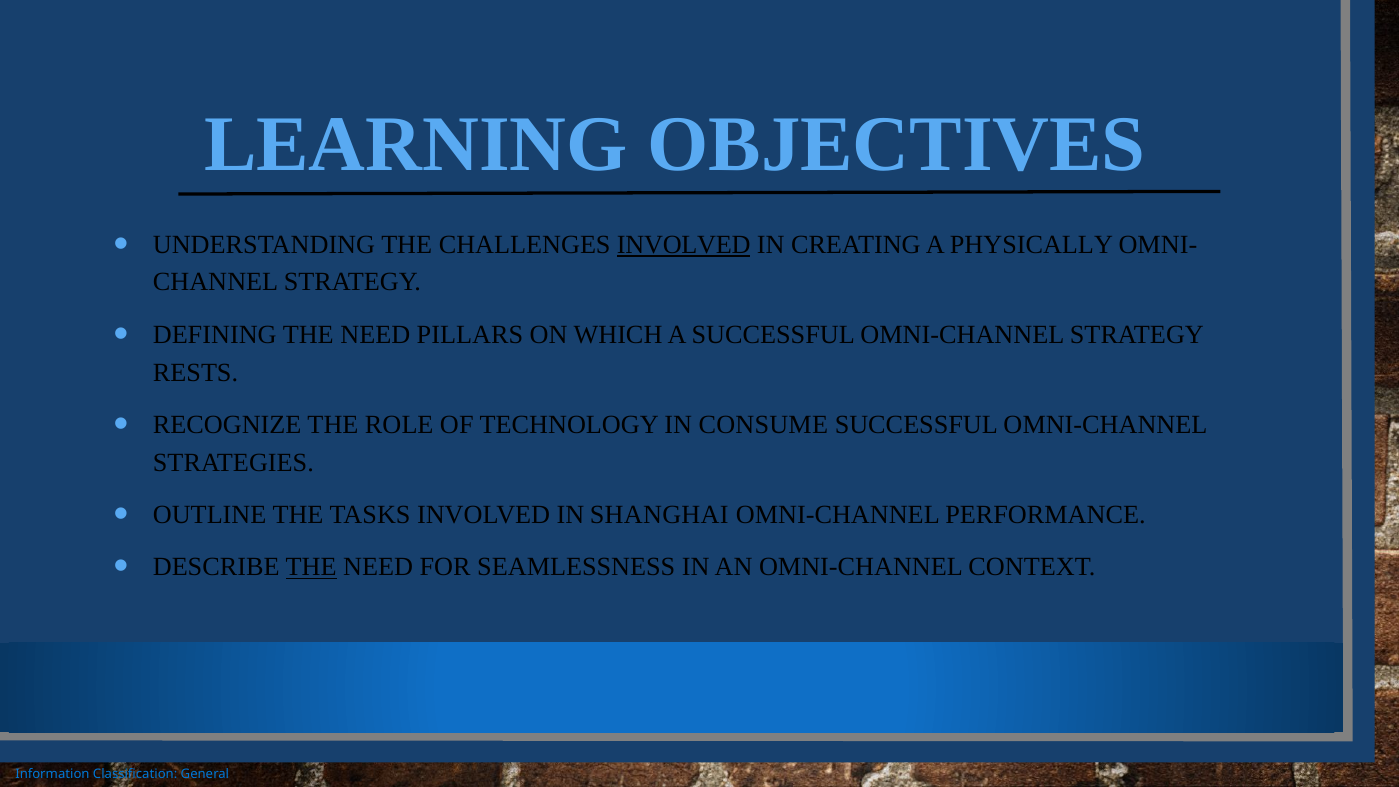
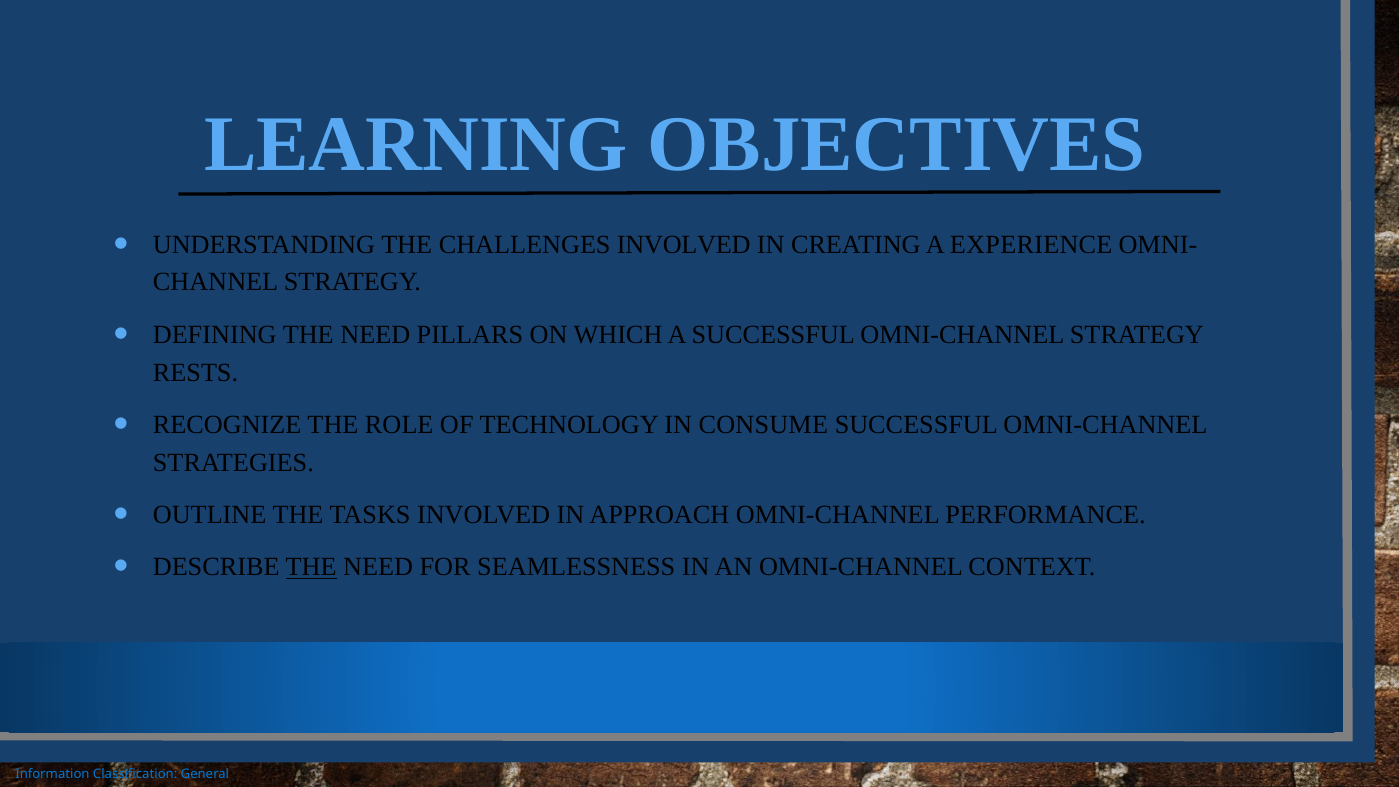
INVOLVED at (684, 244) underline: present -> none
PHYSICALLY: PHYSICALLY -> EXPERIENCE
SHANGHAI: SHANGHAI -> APPROACH
